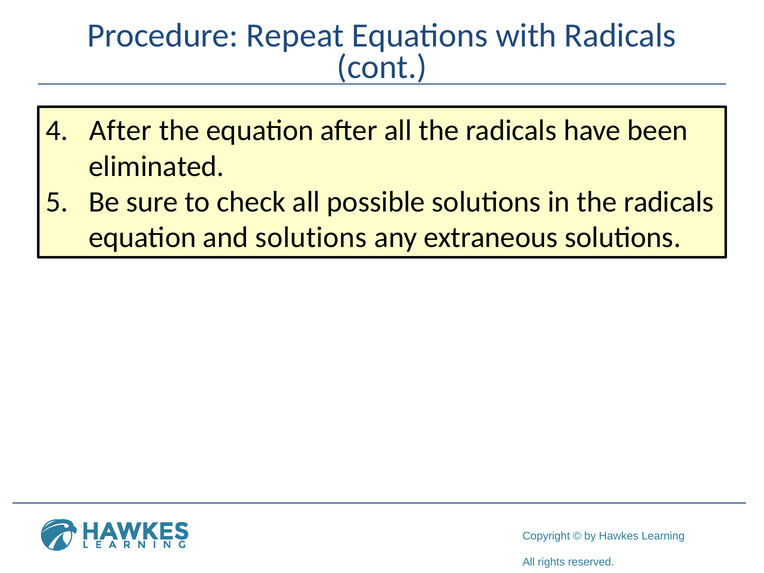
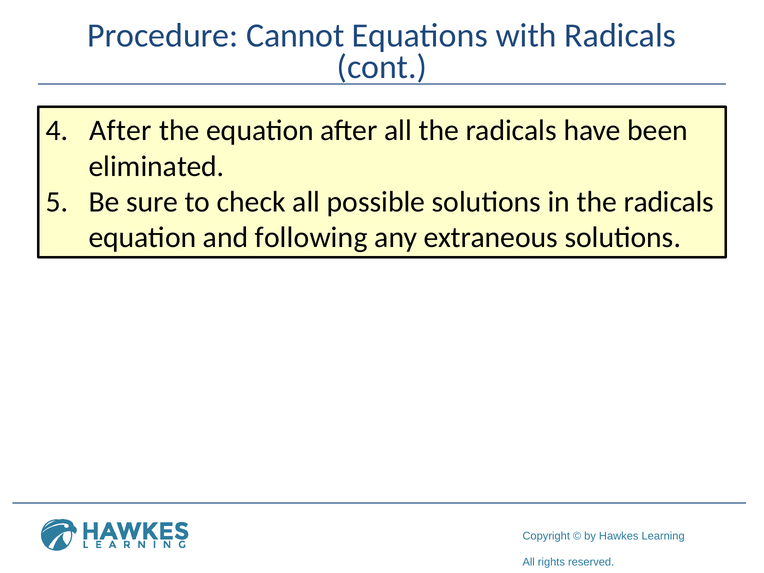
Repeat: Repeat -> Cannot
and solutions: solutions -> following
